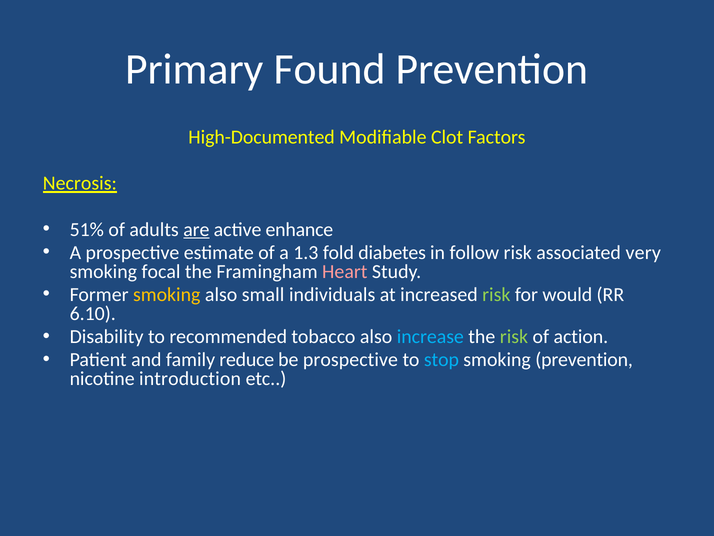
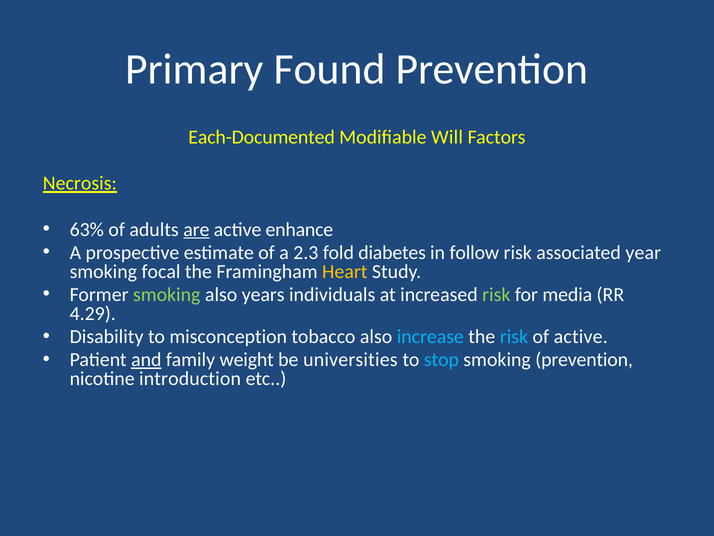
High-Documented: High-Documented -> Each-Documented
Clot: Clot -> Will
51%: 51% -> 63%
1.3: 1.3 -> 2.3
very: very -> year
Heart colour: pink -> yellow
smoking at (167, 294) colour: yellow -> light green
small: small -> years
would: would -> media
6.10: 6.10 -> 4.29
recommended: recommended -> misconception
risk at (514, 336) colour: light green -> light blue
of action: action -> active
and underline: none -> present
reduce: reduce -> weight
be prospective: prospective -> universities
